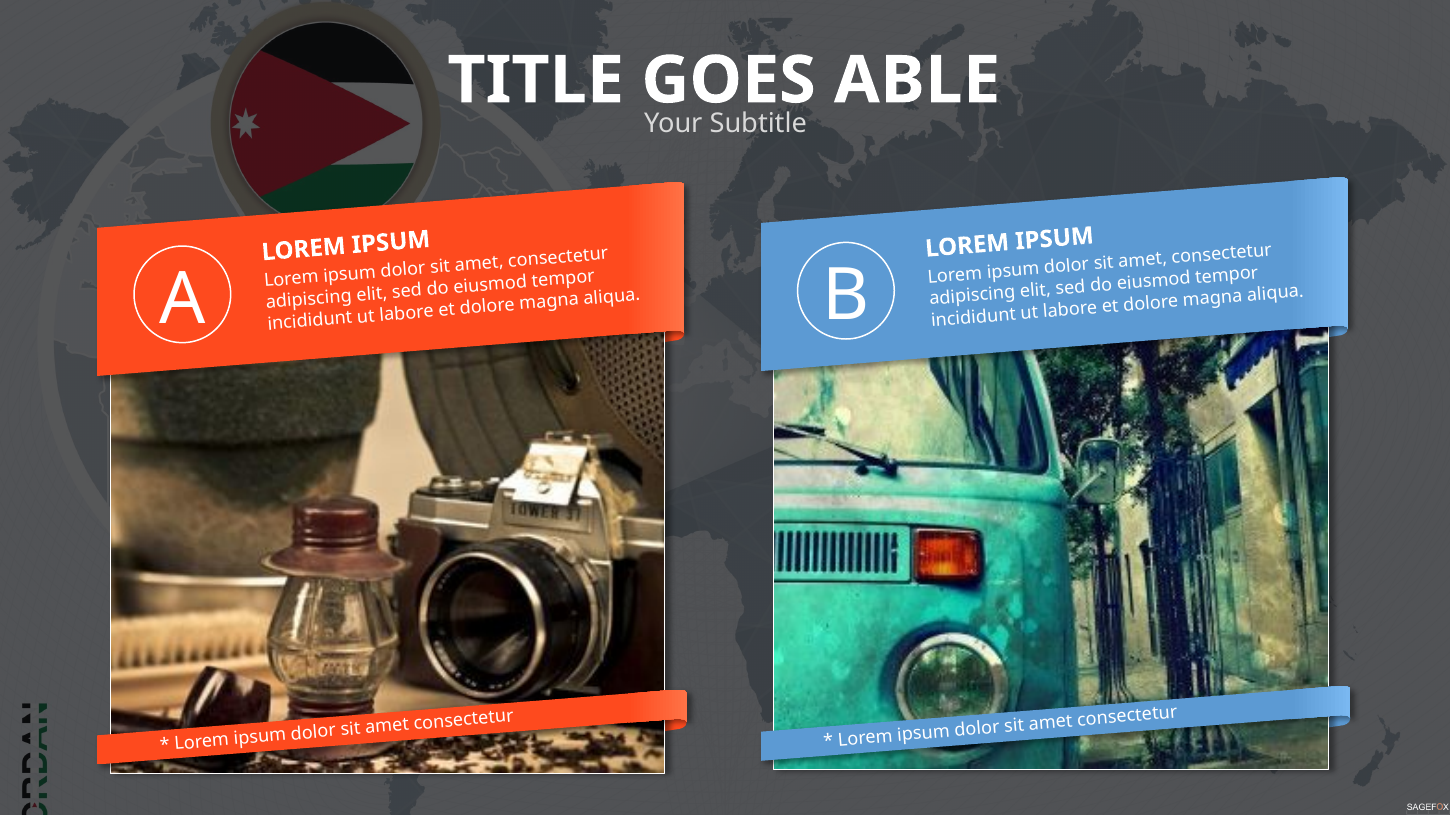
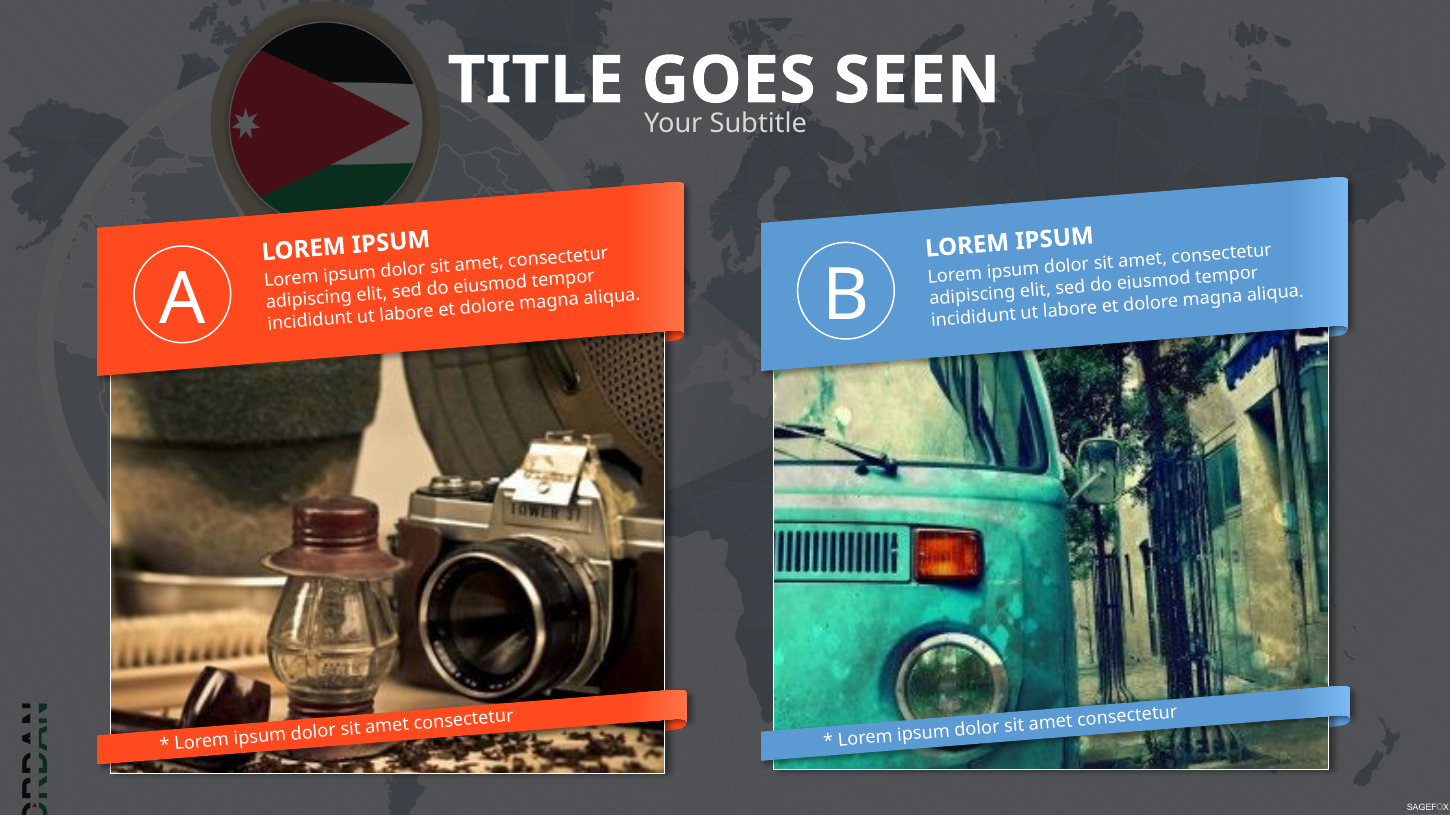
ABLE: ABLE -> SEEN
